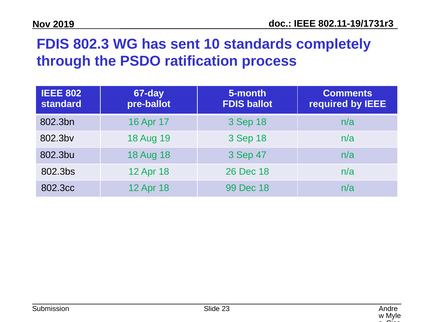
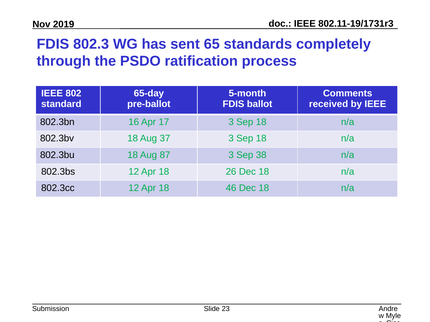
10: 10 -> 65
67-day: 67-day -> 65-day
required: required -> received
19: 19 -> 37
Aug 18: 18 -> 87
47: 47 -> 38
99: 99 -> 46
